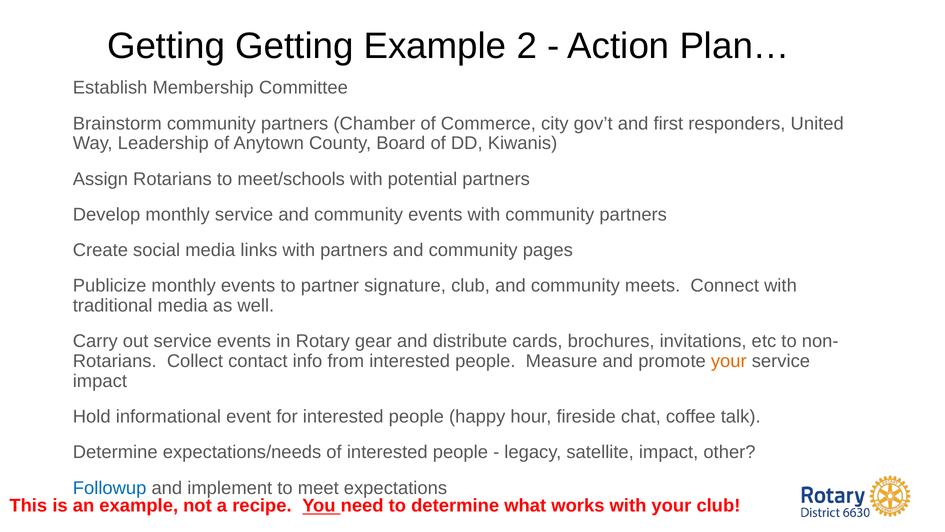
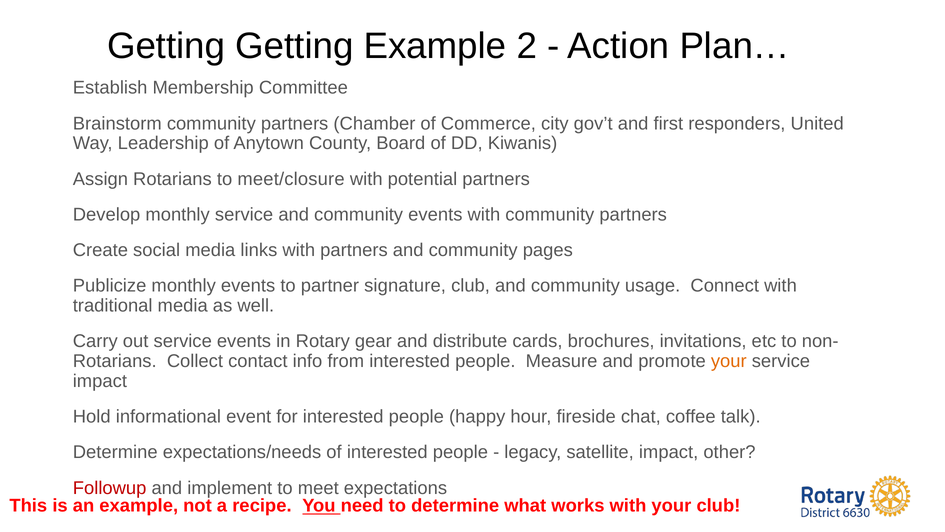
meet/schools: meet/schools -> meet/closure
meets: meets -> usage
Followup colour: blue -> red
